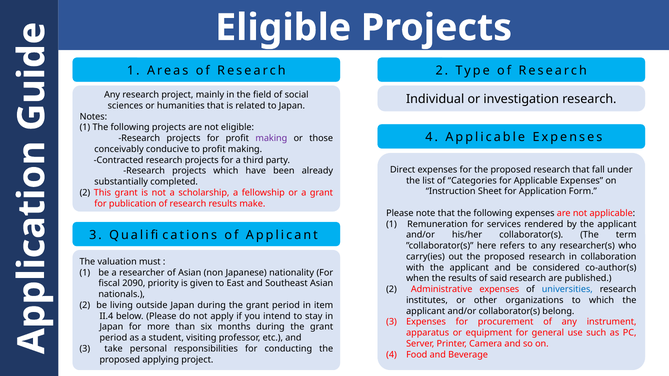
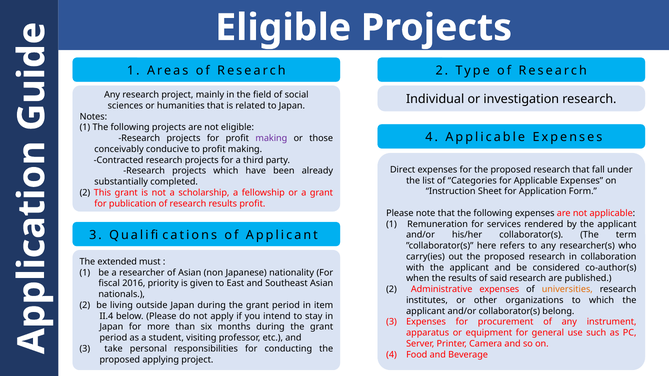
results make: make -> profit
valuation: valuation -> extended
2090: 2090 -> 2016
universities colour: blue -> orange
